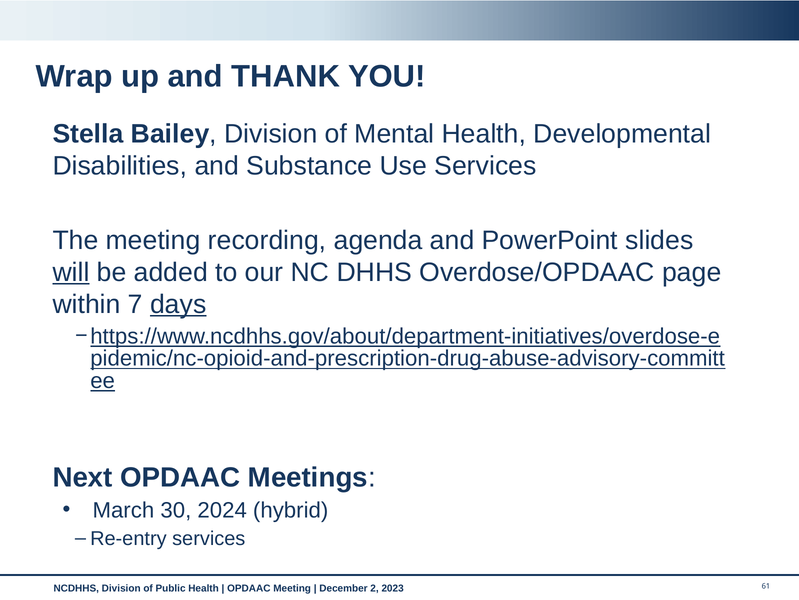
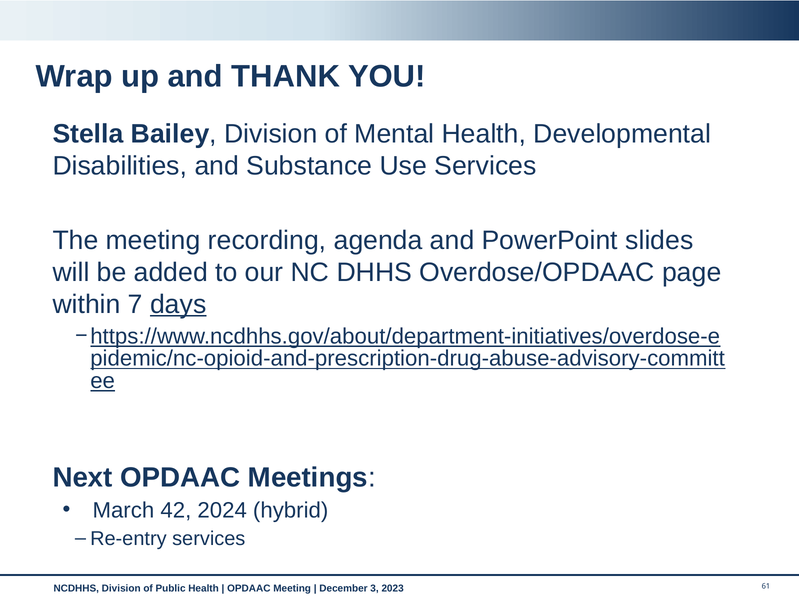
will underline: present -> none
30: 30 -> 42
2: 2 -> 3
